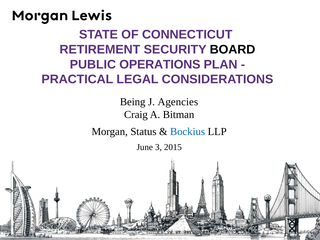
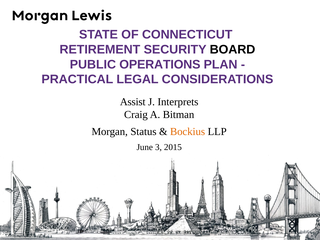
Being: Being -> Assist
Agencies: Agencies -> Interprets
Bockius at (188, 131) colour: blue -> orange
